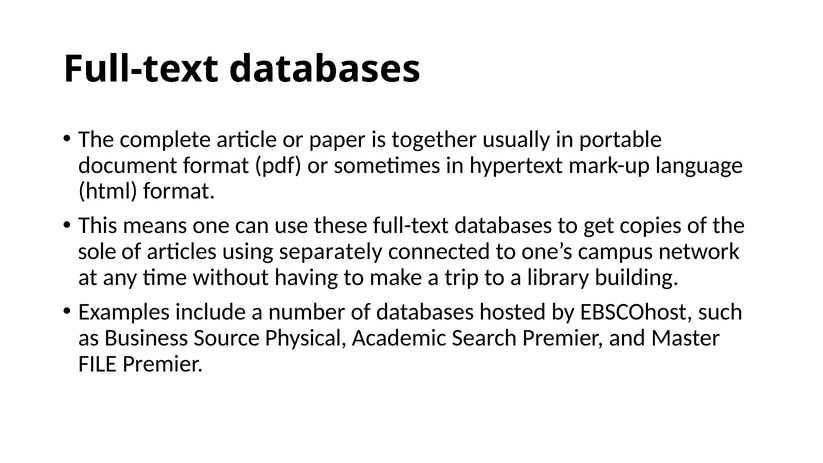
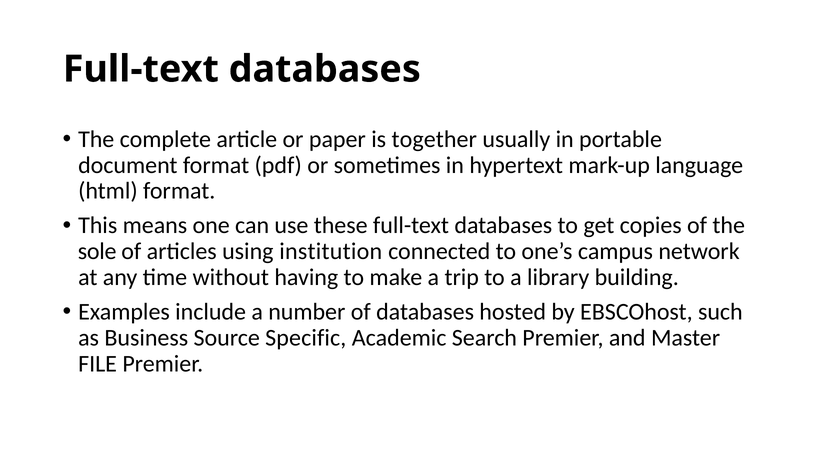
separately: separately -> institution
Physical: Physical -> Specific
